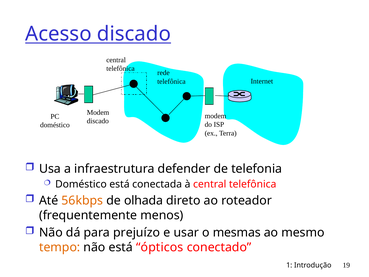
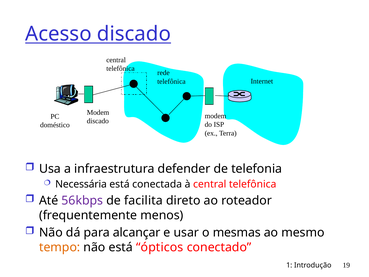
Doméstico at (81, 184): Doméstico -> Necessária
56kbps colour: orange -> purple
olhada: olhada -> facilita
prejuízo: prejuízo -> alcançar
